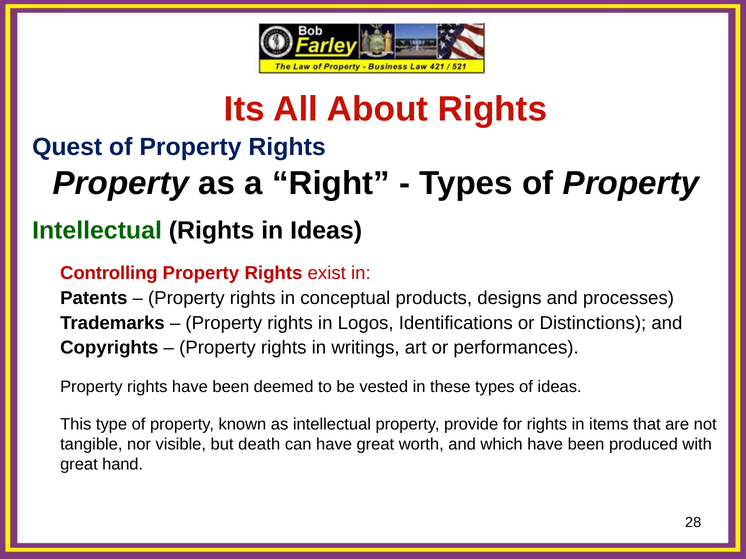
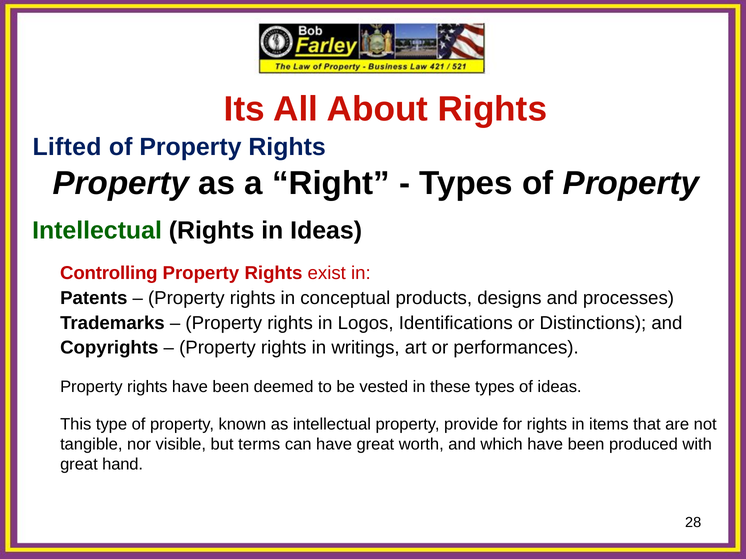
Quest: Quest -> Lifted
death: death -> terms
